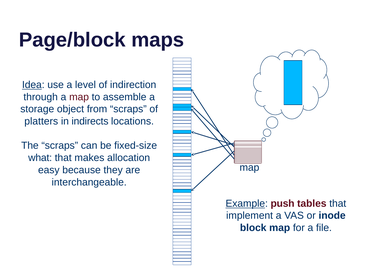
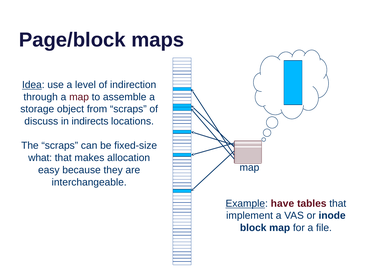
platters: platters -> discuss
push: push -> have
